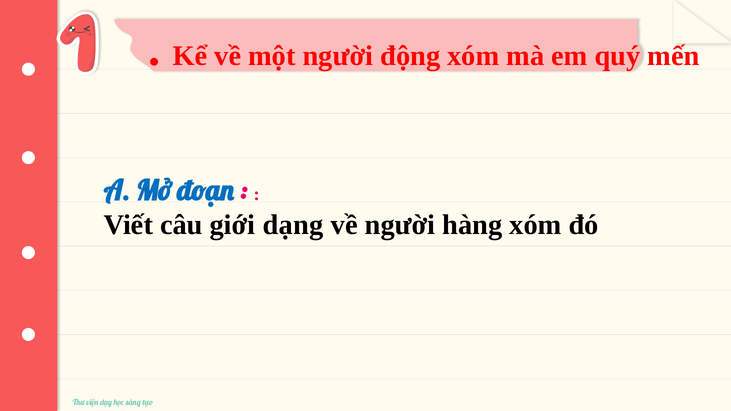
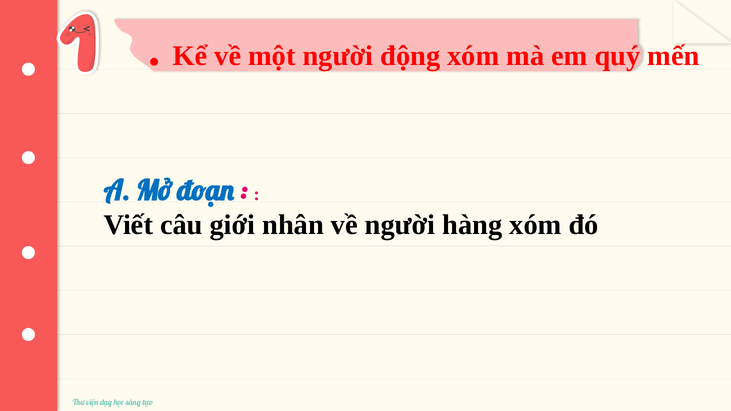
dạng: dạng -> nhân
